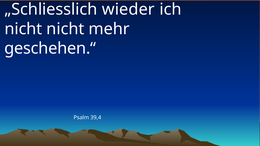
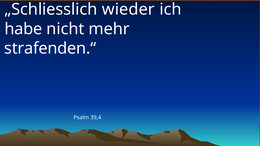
nicht at (23, 29): nicht -> habe
geschehen.“: geschehen.“ -> strafenden.“
